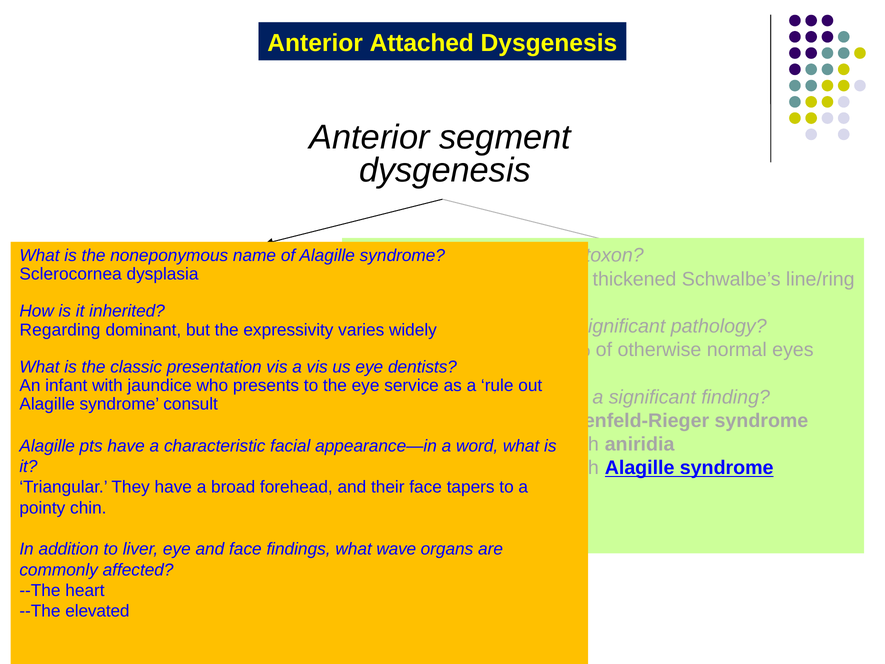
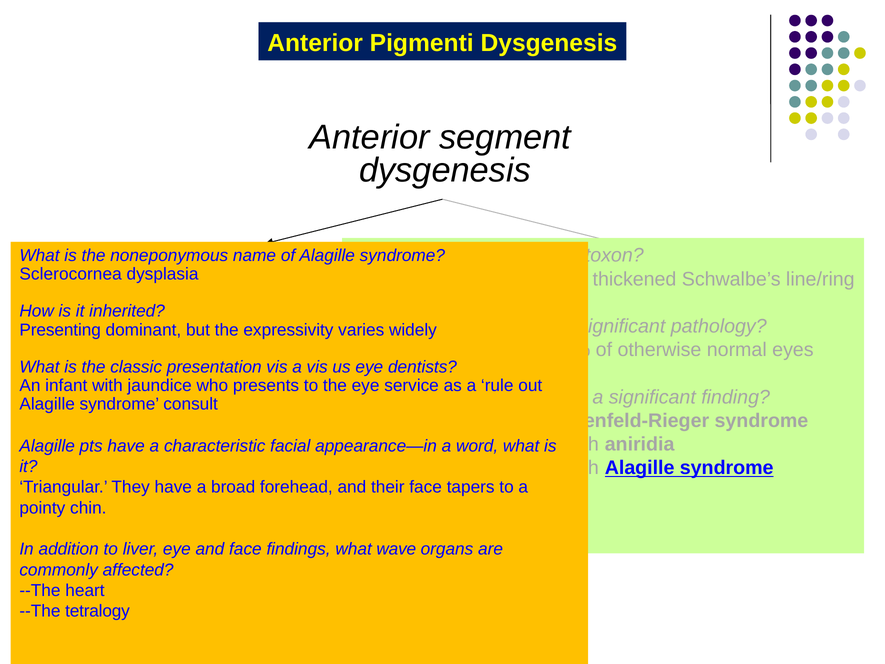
Attached: Attached -> Pigmenti
Regarding: Regarding -> Presenting
--The elevated: elevated -> tetralogy
